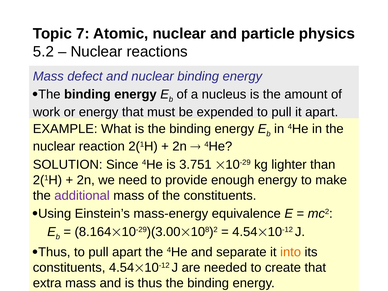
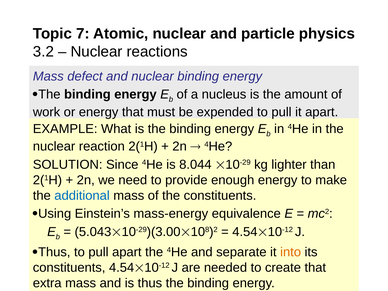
5.2: 5.2 -> 3.2
3.751: 3.751 -> 8.044
additional colour: purple -> blue
8.164: 8.164 -> 5.043
